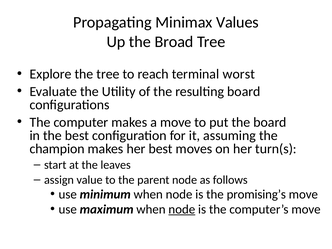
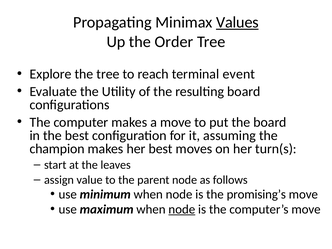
Values underline: none -> present
Broad: Broad -> Order
worst: worst -> event
